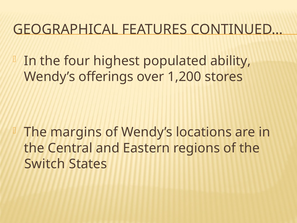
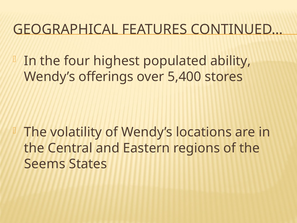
1,200: 1,200 -> 5,400
margins: margins -> volatility
Switch: Switch -> Seems
